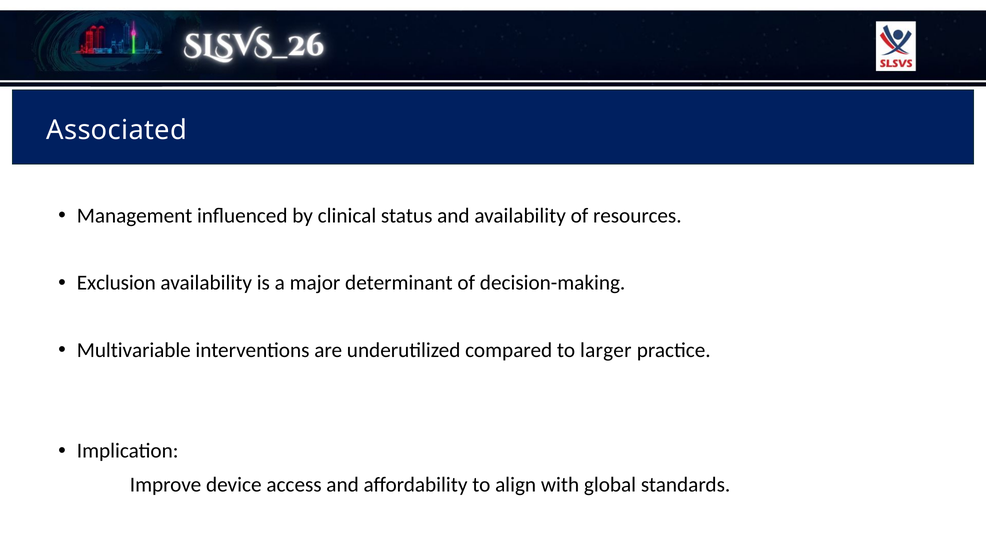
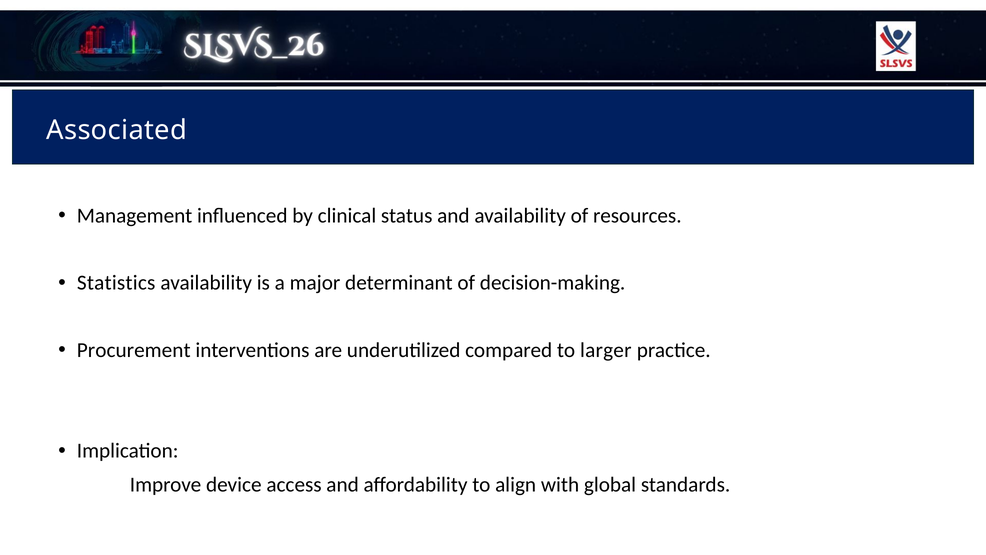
Exclusion: Exclusion -> Statistics
Multivariable: Multivariable -> Procurement
